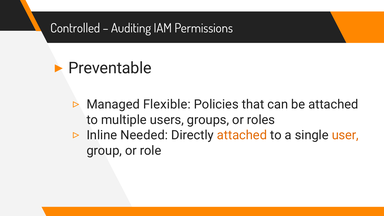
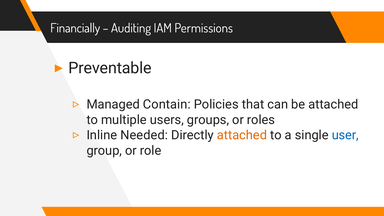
Controlled: Controlled -> Financially
Flexible: Flexible -> Contain
user colour: orange -> blue
